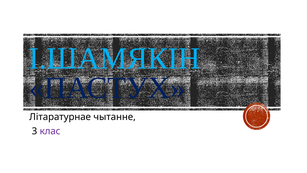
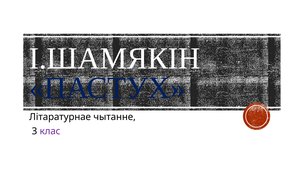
І.ШАМЯКІН colour: light blue -> white
